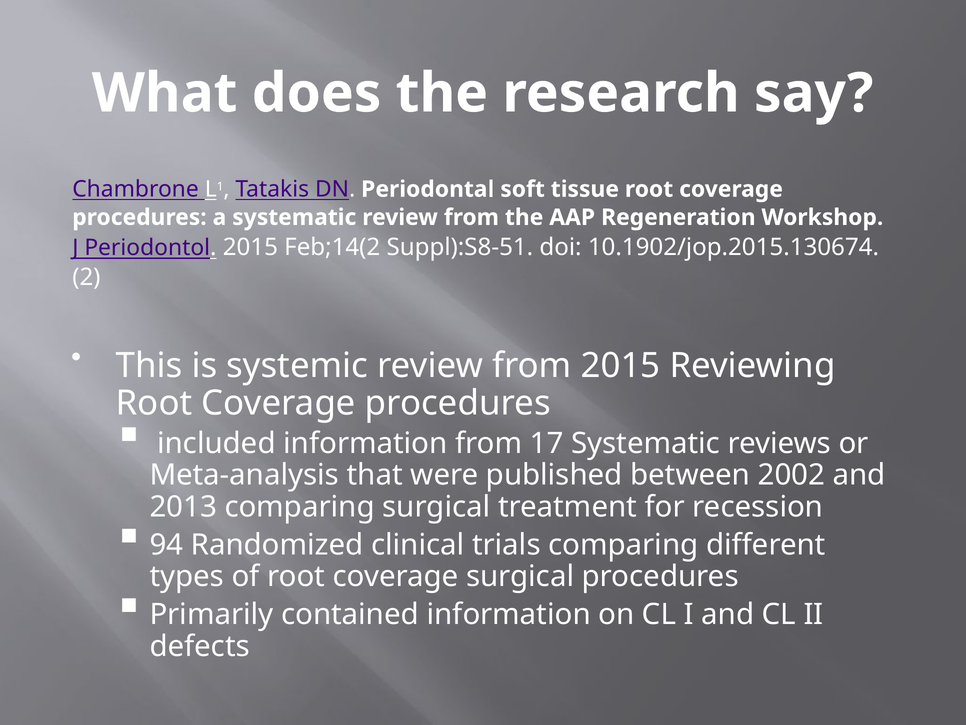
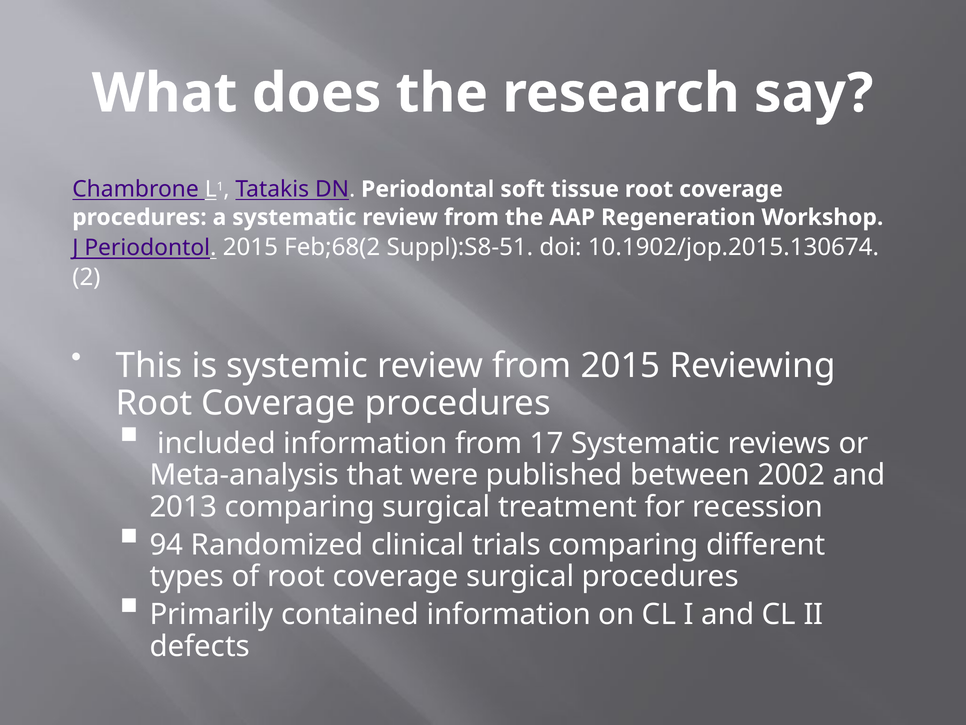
Feb;14(2: Feb;14(2 -> Feb;68(2
